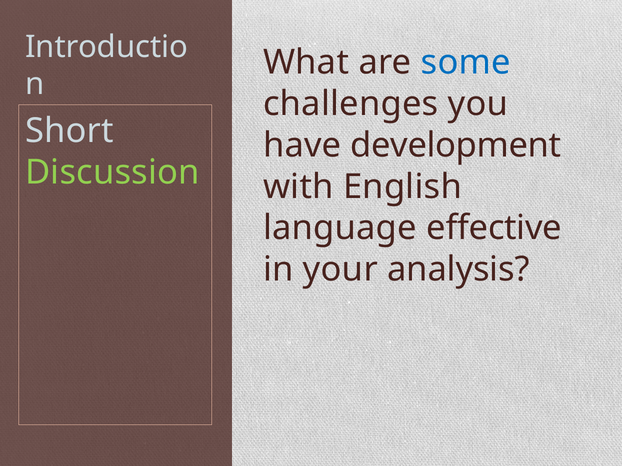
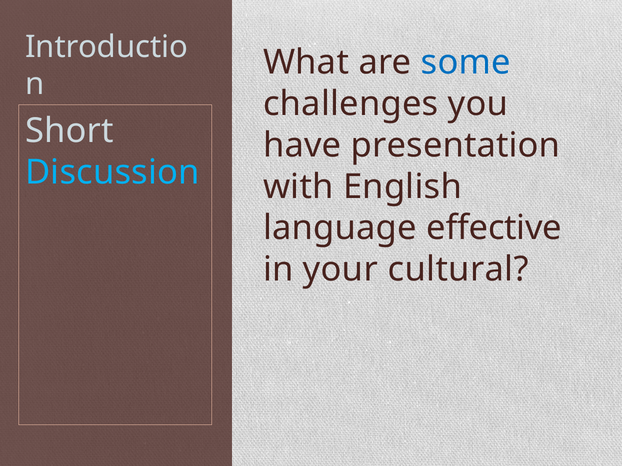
development: development -> presentation
Discussion colour: light green -> light blue
analysis: analysis -> cultural
